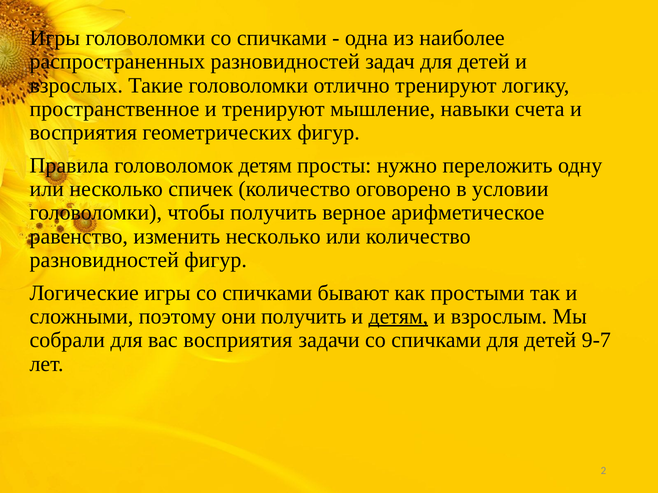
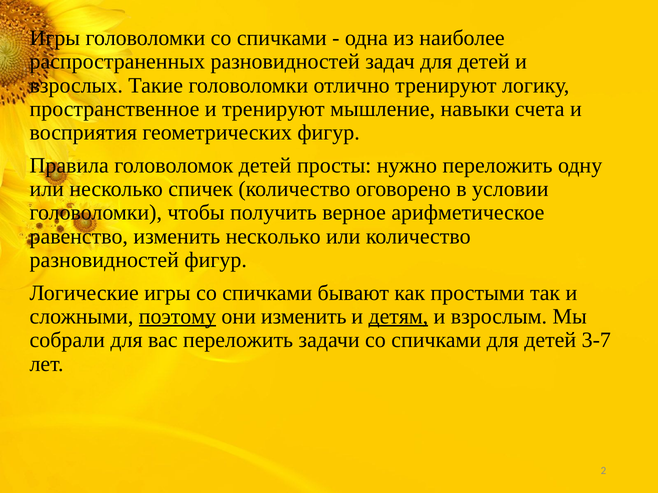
головоломок детям: детям -> детей
поэтому underline: none -> present
они получить: получить -> изменить
вас восприятия: восприятия -> переложить
9-7: 9-7 -> 3-7
